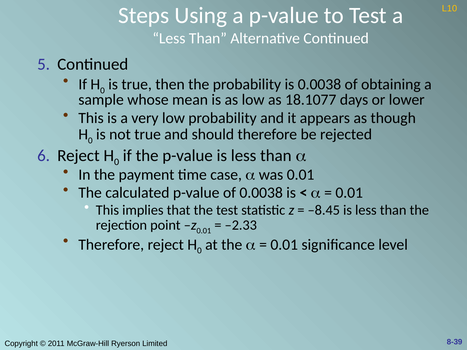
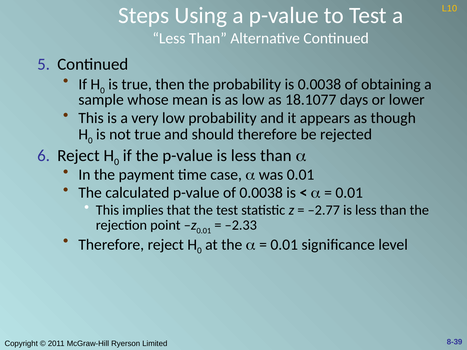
–8.45: –8.45 -> –2.77
